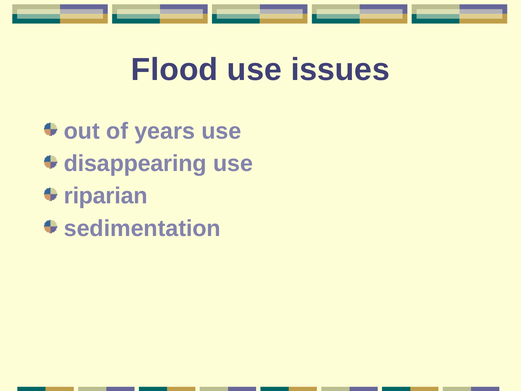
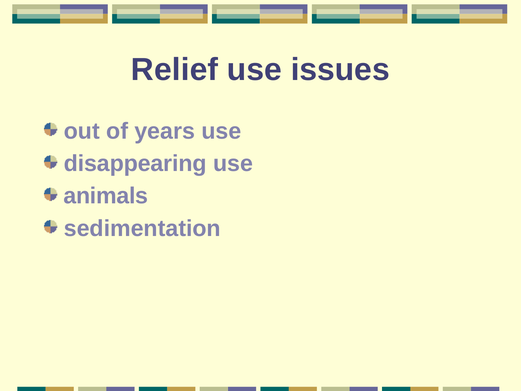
Flood: Flood -> Relief
riparian: riparian -> animals
